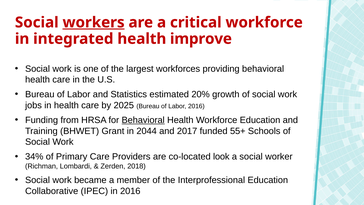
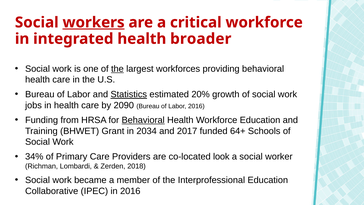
improve: improve -> broader
the at (117, 69) underline: none -> present
Statistics underline: none -> present
2025: 2025 -> 2090
2044: 2044 -> 2034
55+: 55+ -> 64+
